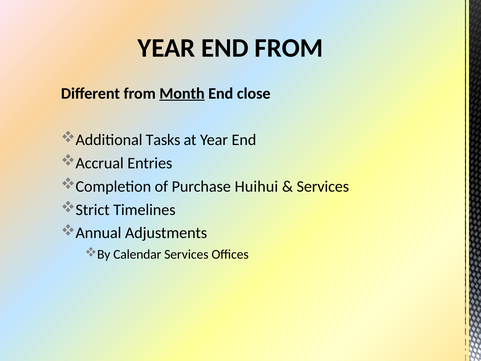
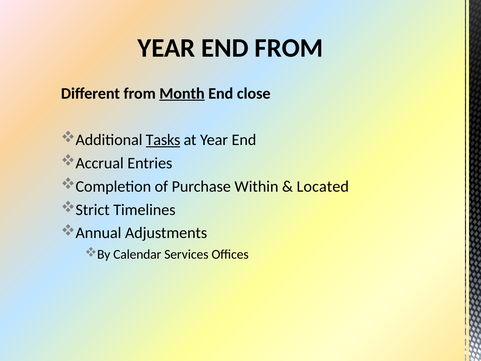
Tasks underline: none -> present
Huihui: Huihui -> Within
Services at (323, 186): Services -> Located
